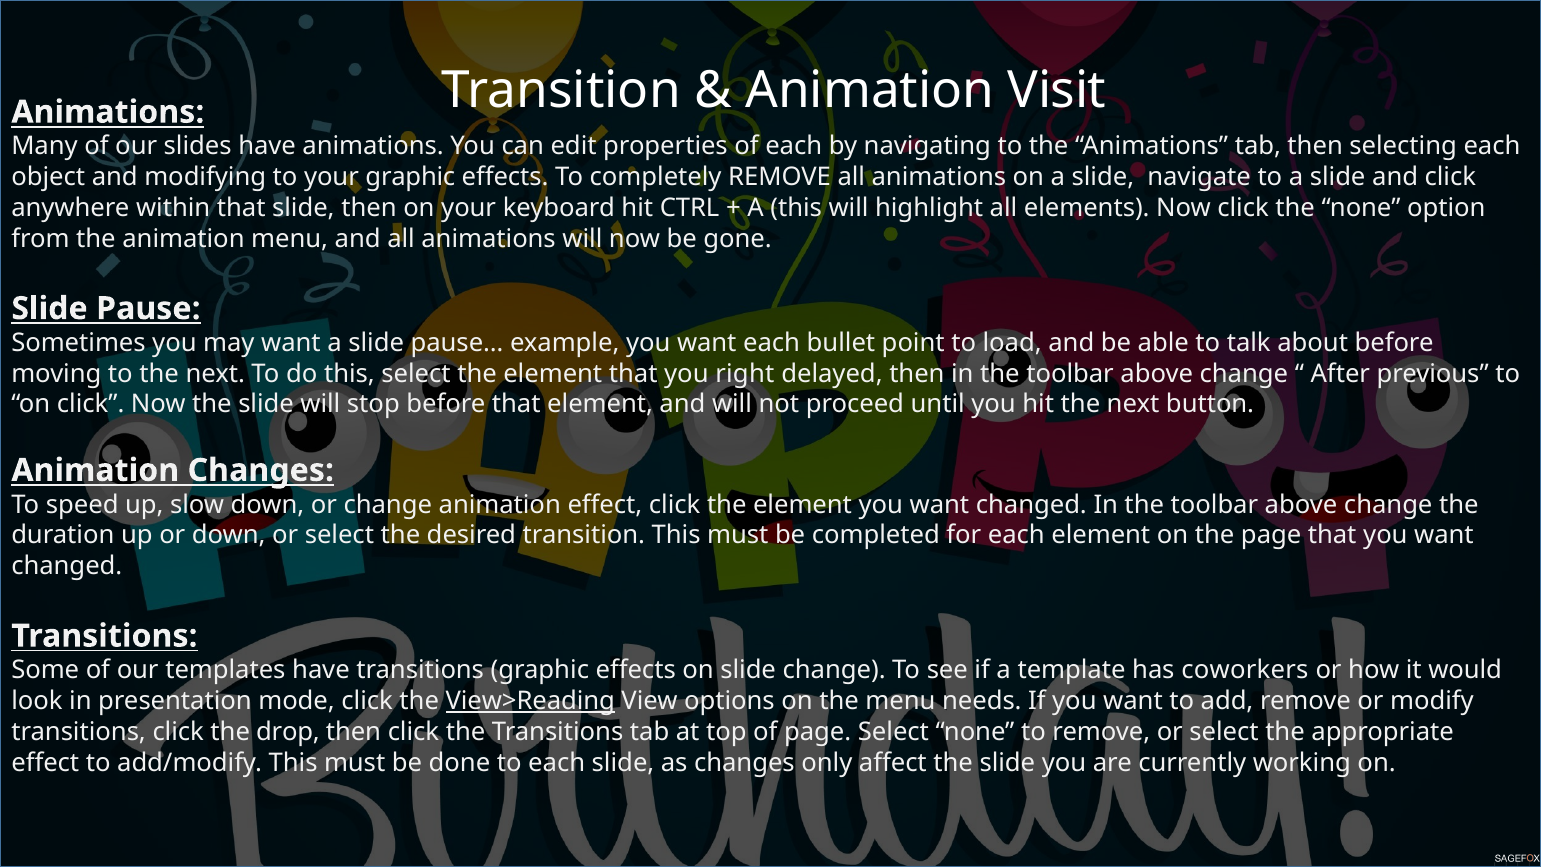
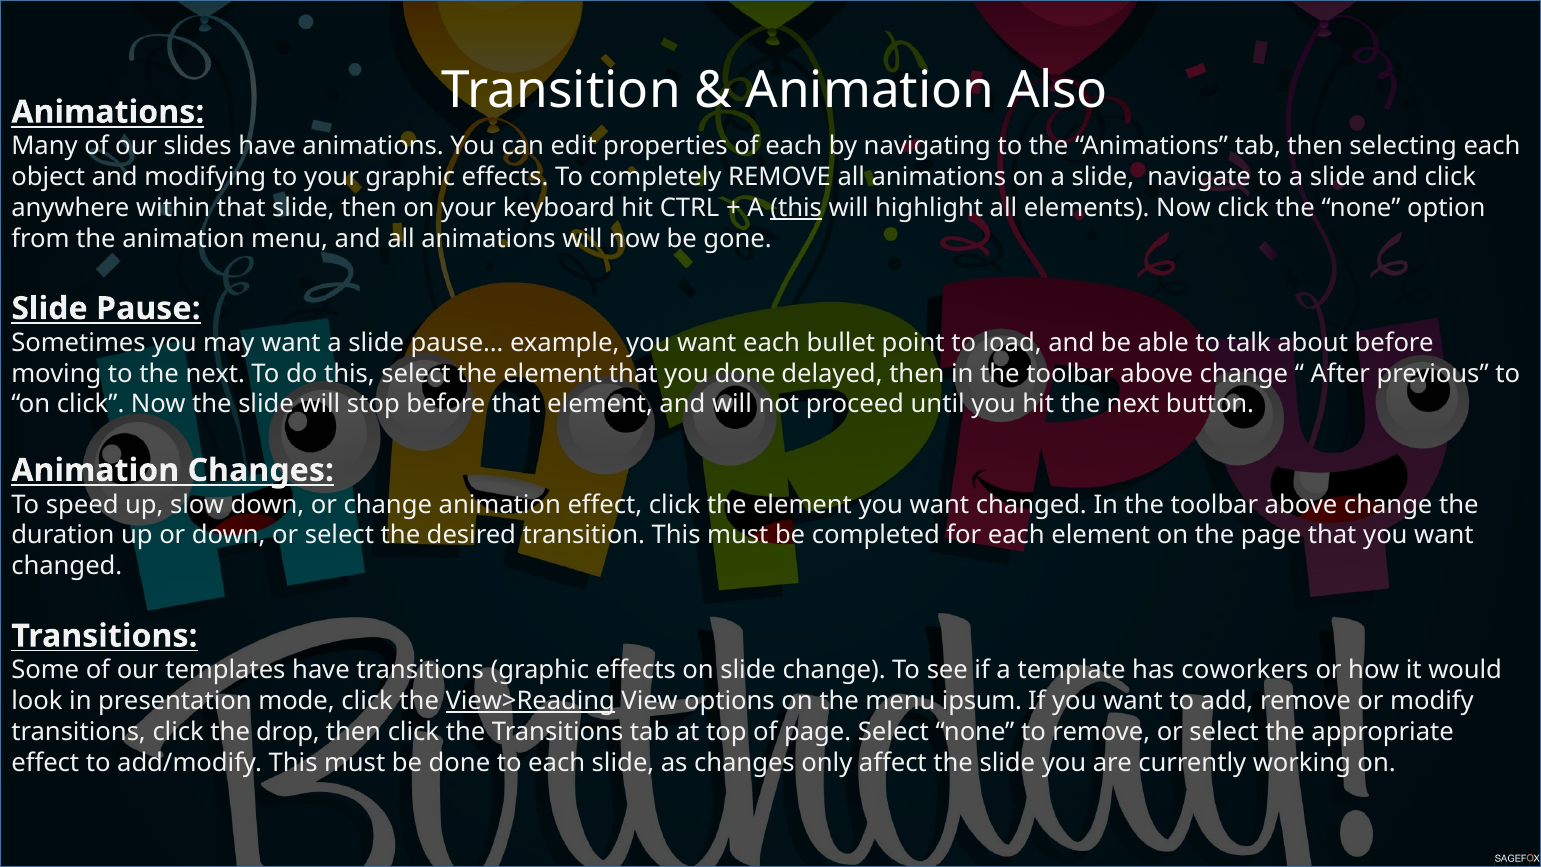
Visit: Visit -> Also
this at (796, 208) underline: none -> present
you right: right -> done
needs: needs -> ipsum
